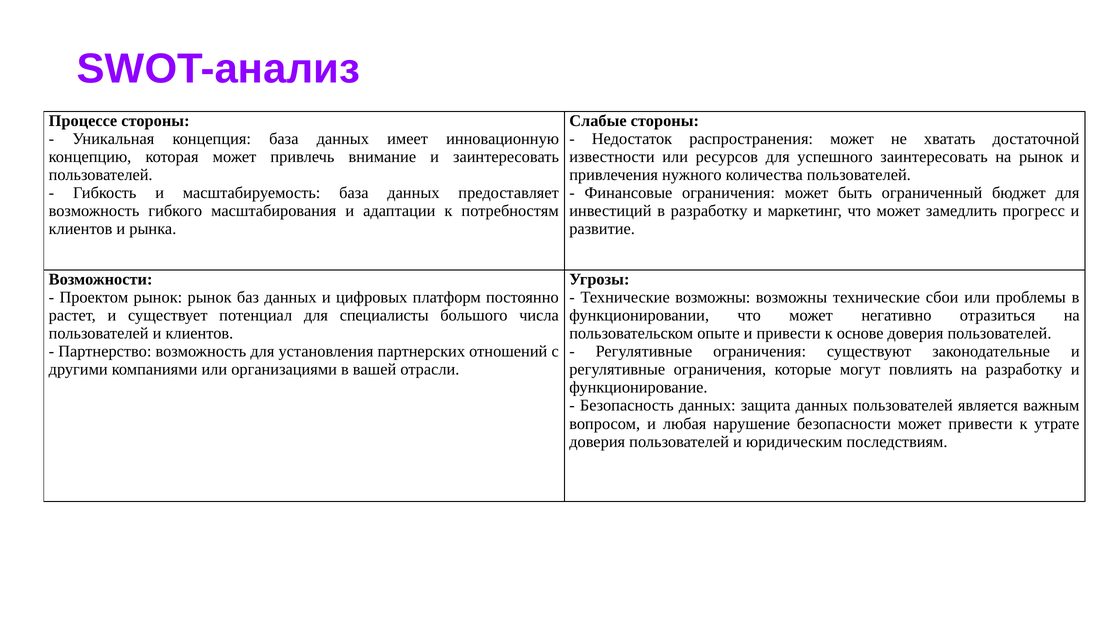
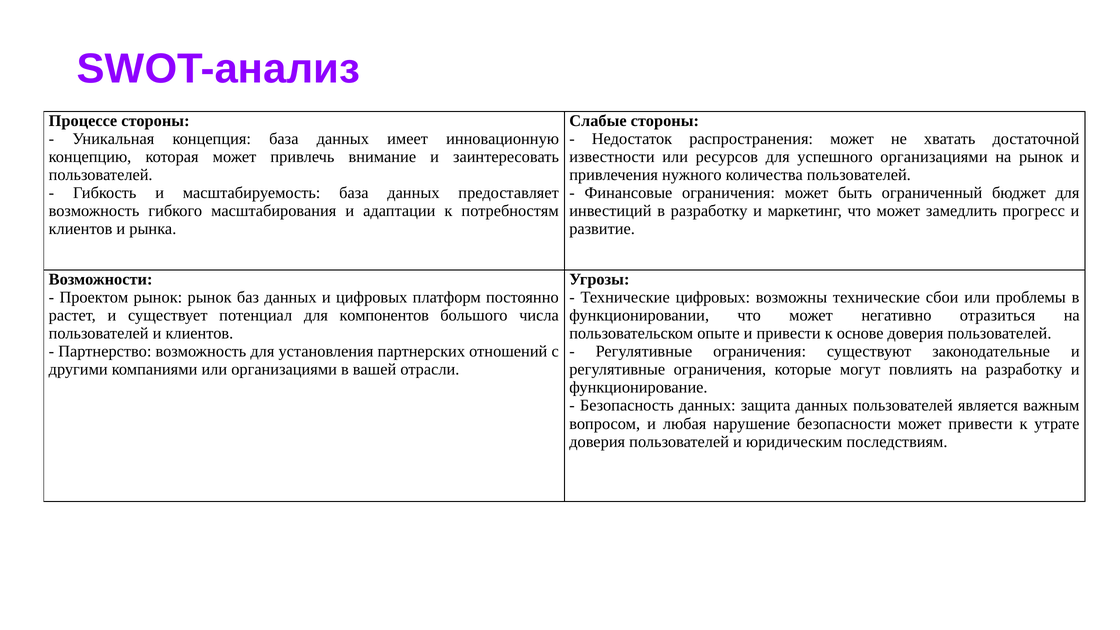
успешного заинтересовать: заинтересовать -> организациями
Технические возможны: возможны -> цифровых
специалисты: специалисты -> компонентов
